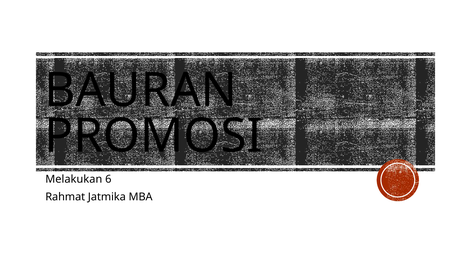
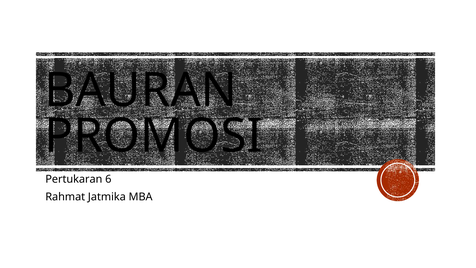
Melakukan: Melakukan -> Pertukaran
